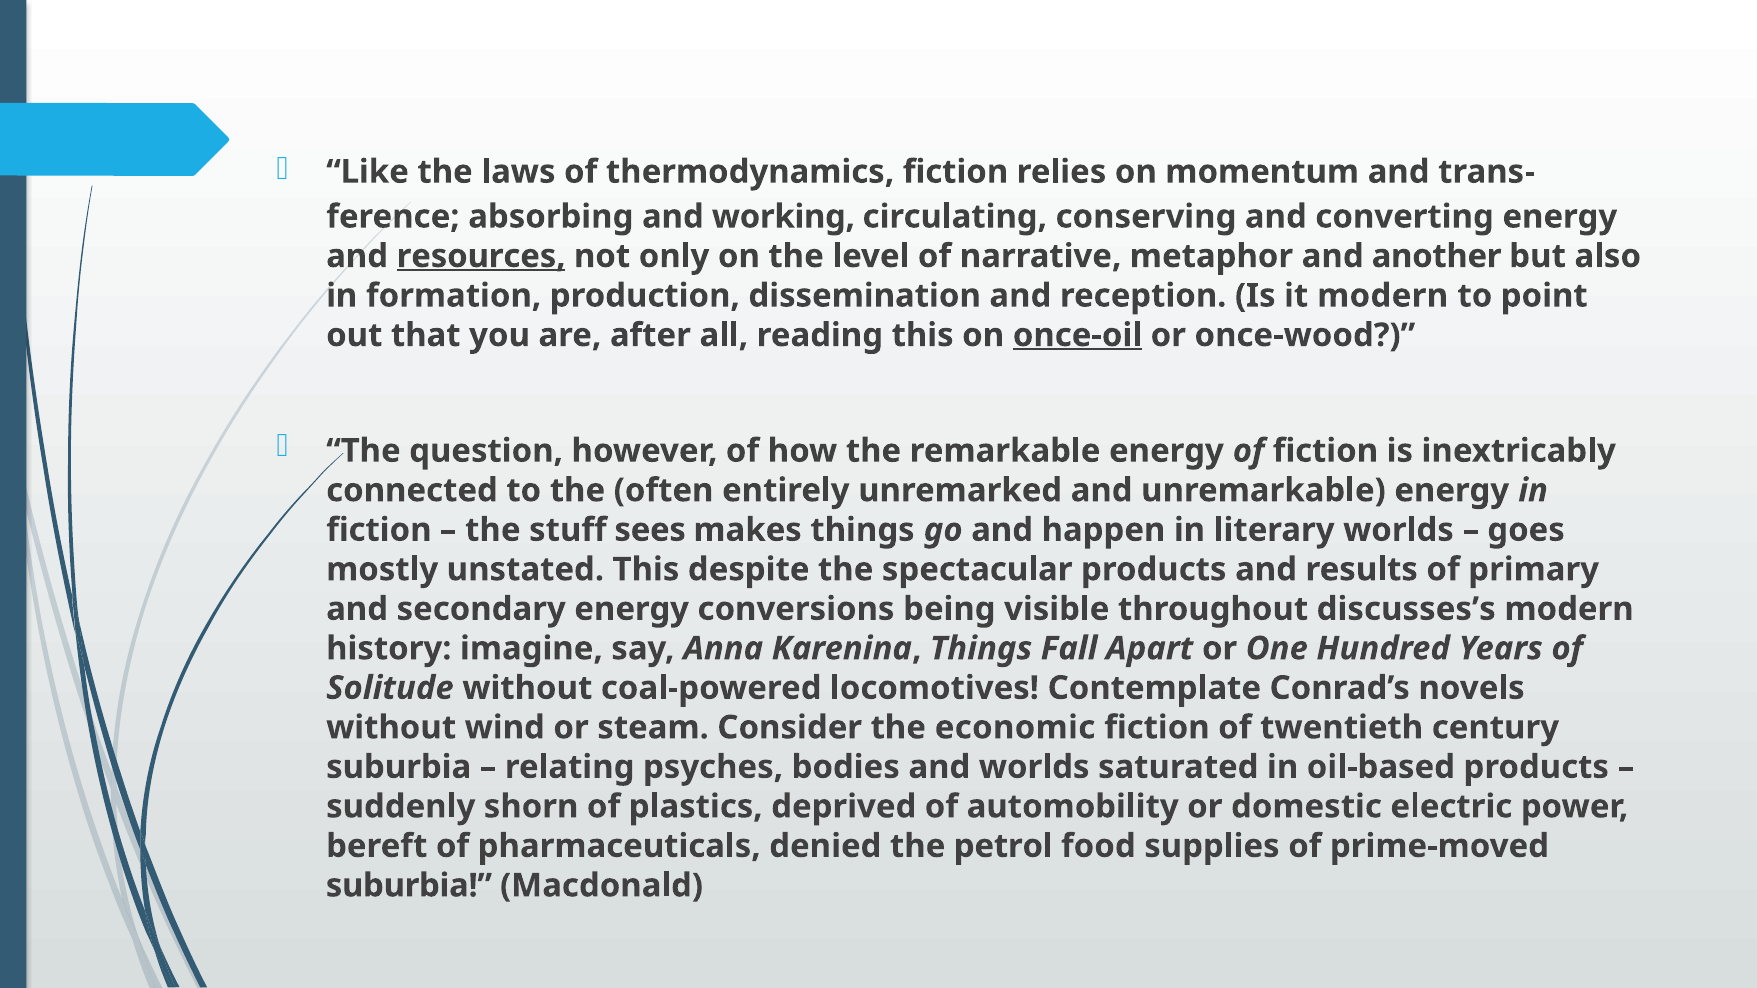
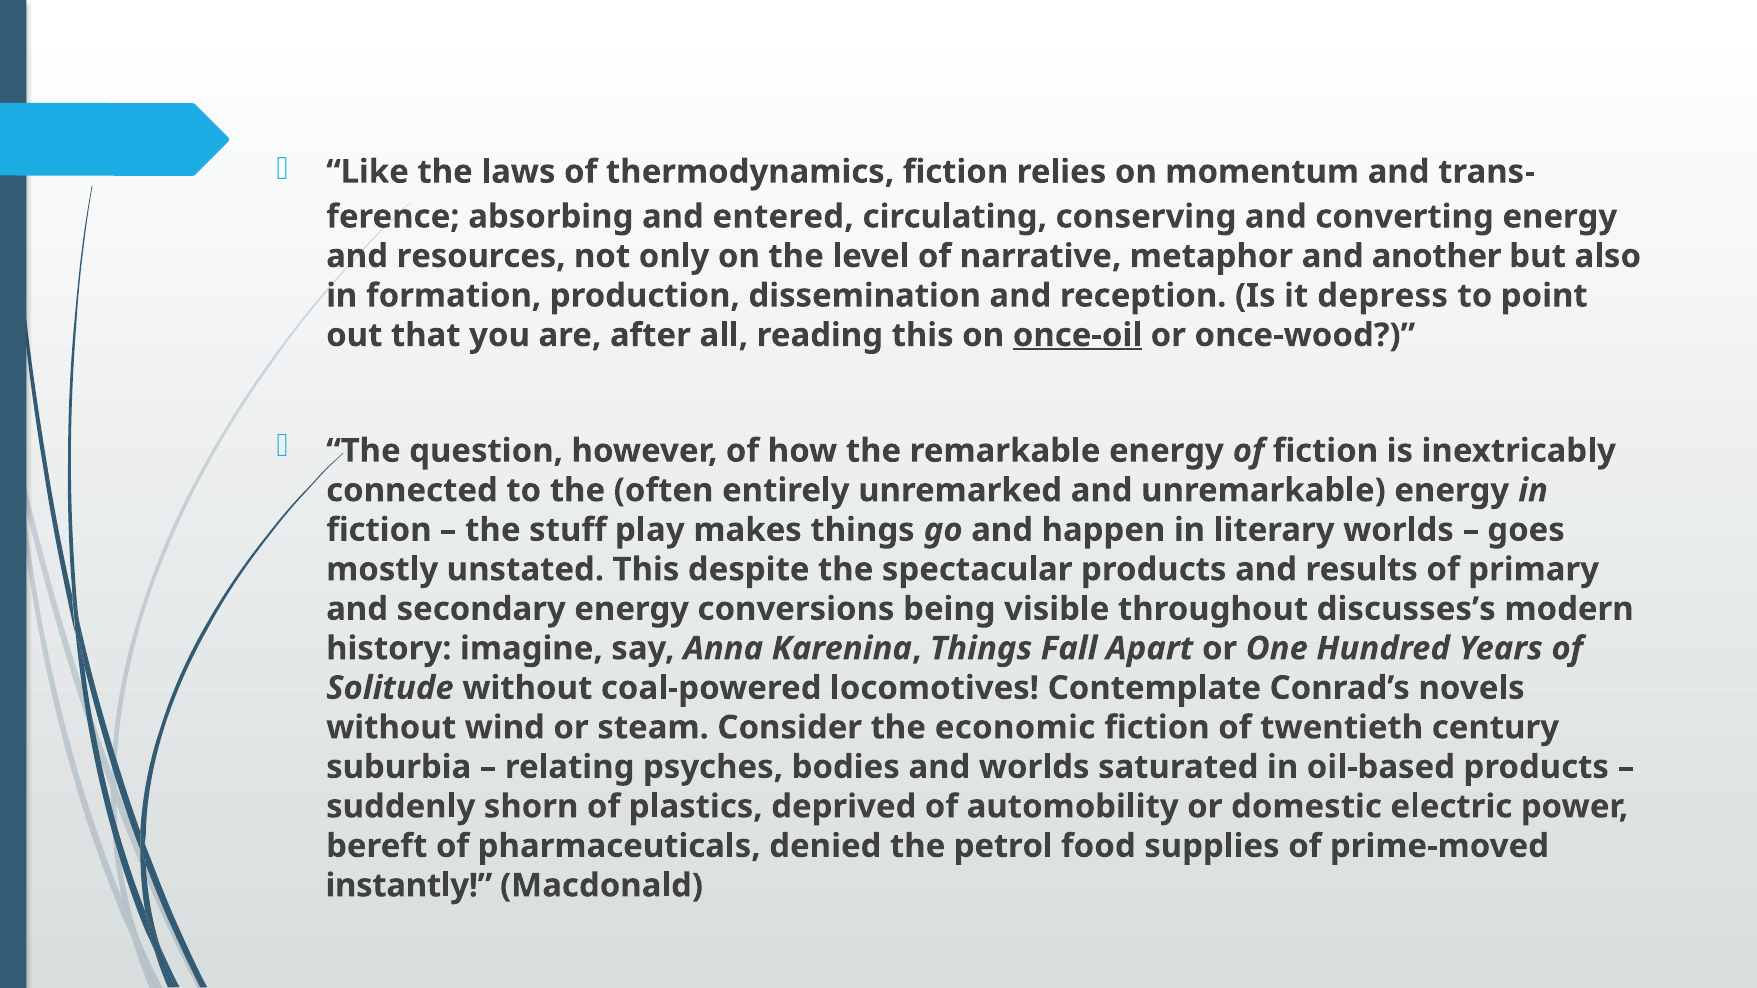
working: working -> entered
resources underline: present -> none
it modern: modern -> depress
sees: sees -> play
suburbia at (409, 886): suburbia -> instantly
